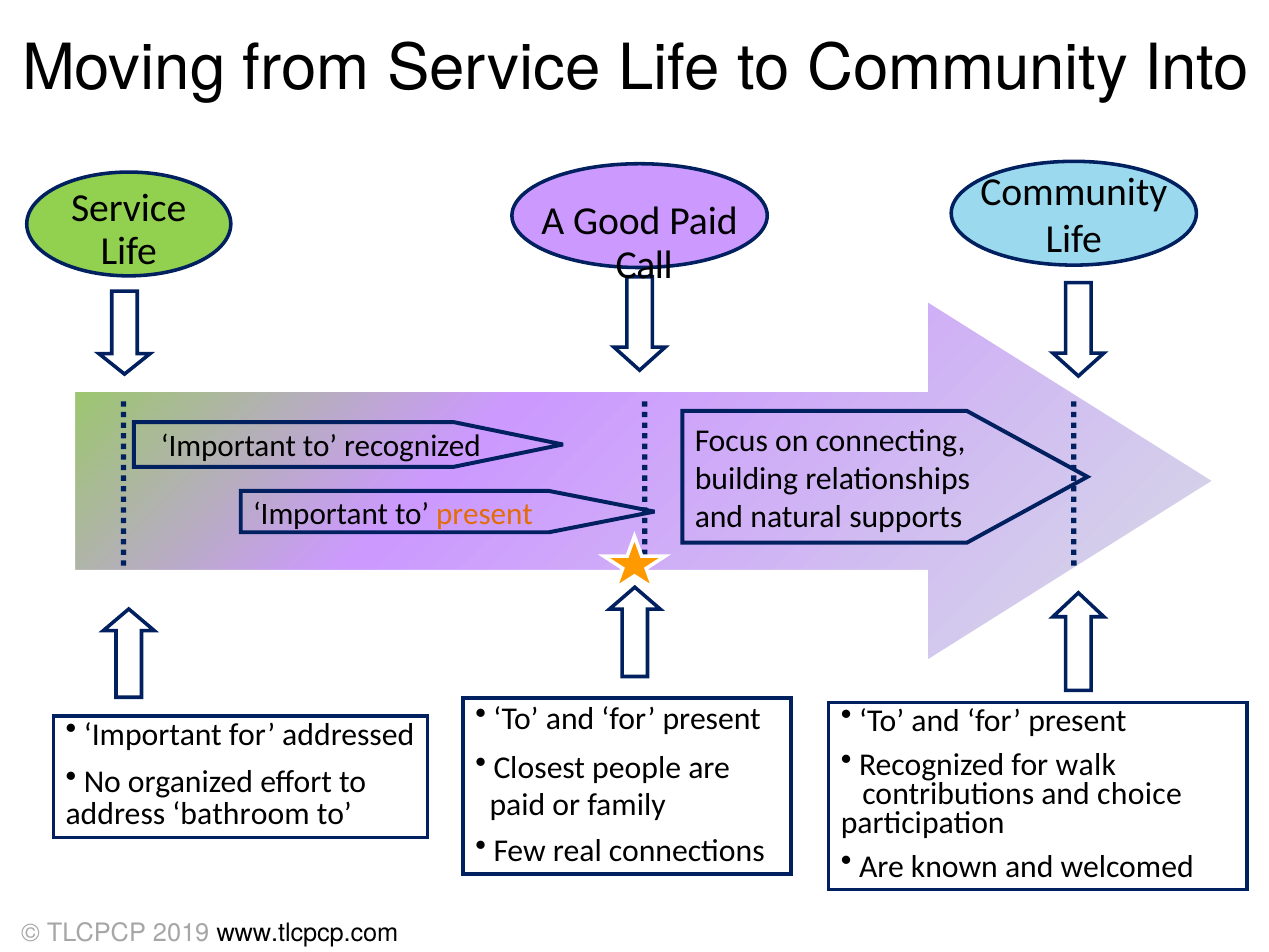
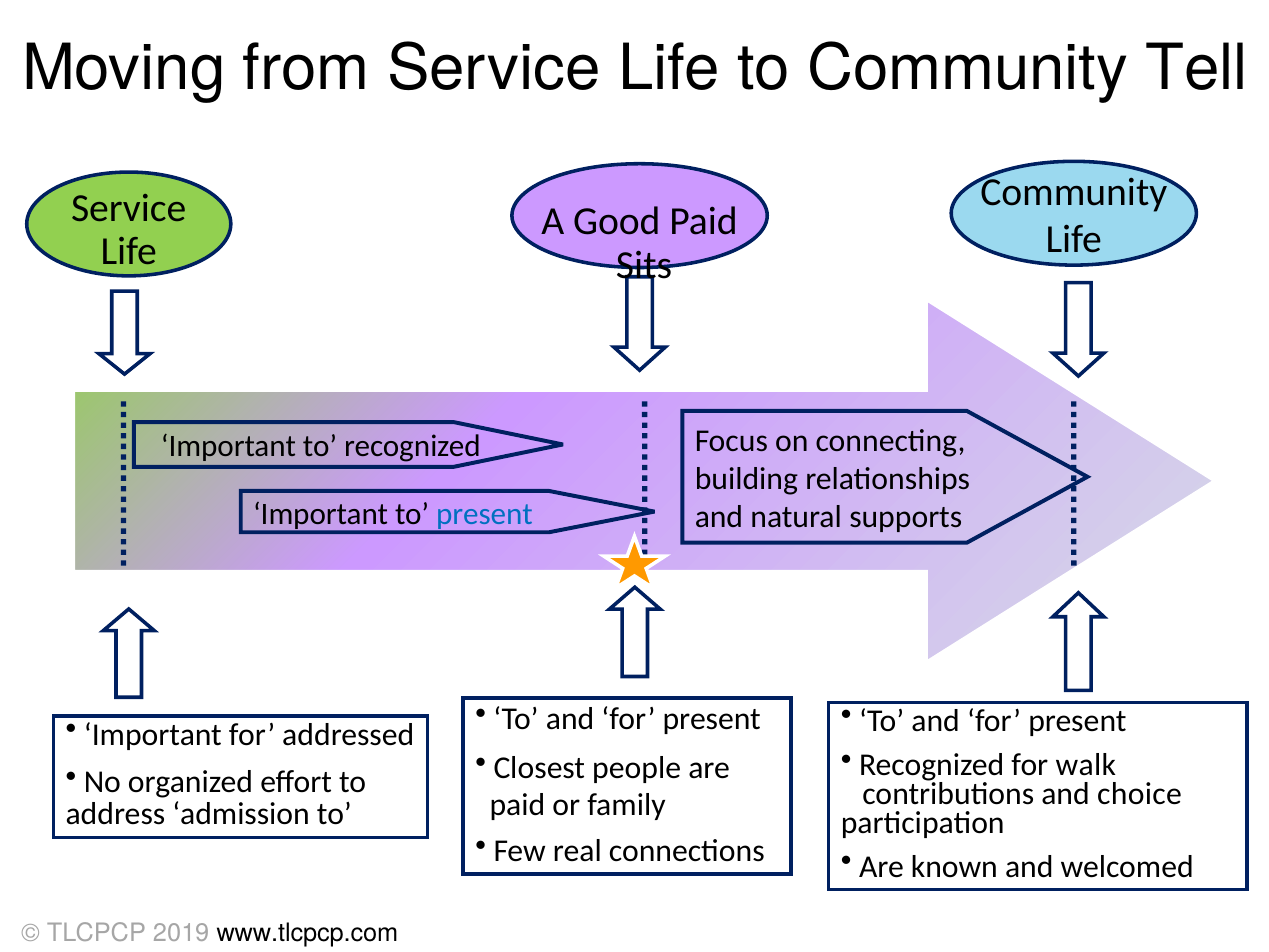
Into: Into -> Tell
Call: Call -> Sits
present at (484, 514) colour: orange -> blue
bathroom: bathroom -> admission
